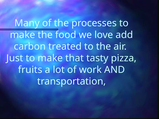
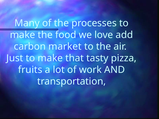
treated: treated -> market
